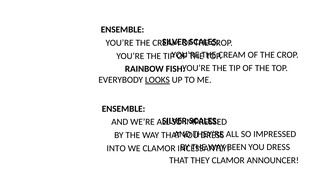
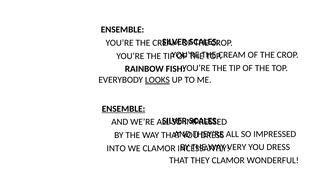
ENSEMBLE at (124, 109) underline: none -> present
BEEN: BEEN -> VERY
ANNOUNCER: ANNOUNCER -> WONDERFUL
